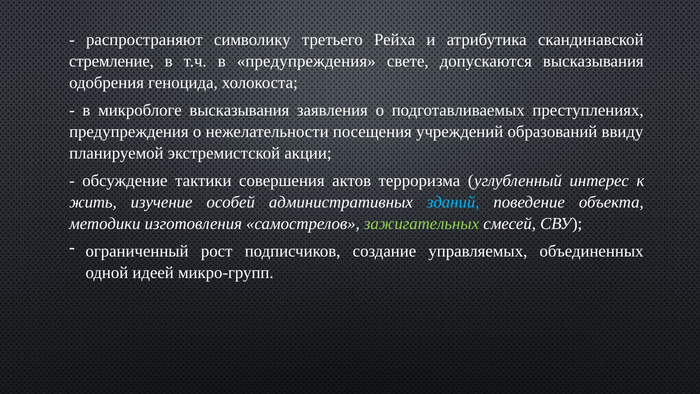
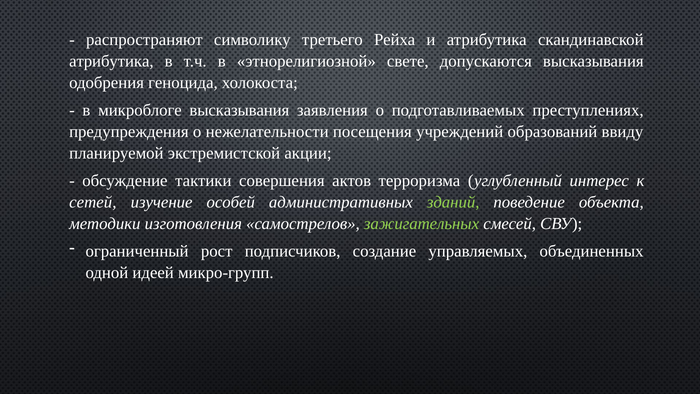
стремление at (111, 61): стремление -> атрибутика
в предупреждения: предупреждения -> этнорелигиозной
жить: жить -> сетей
зданий colour: light blue -> light green
